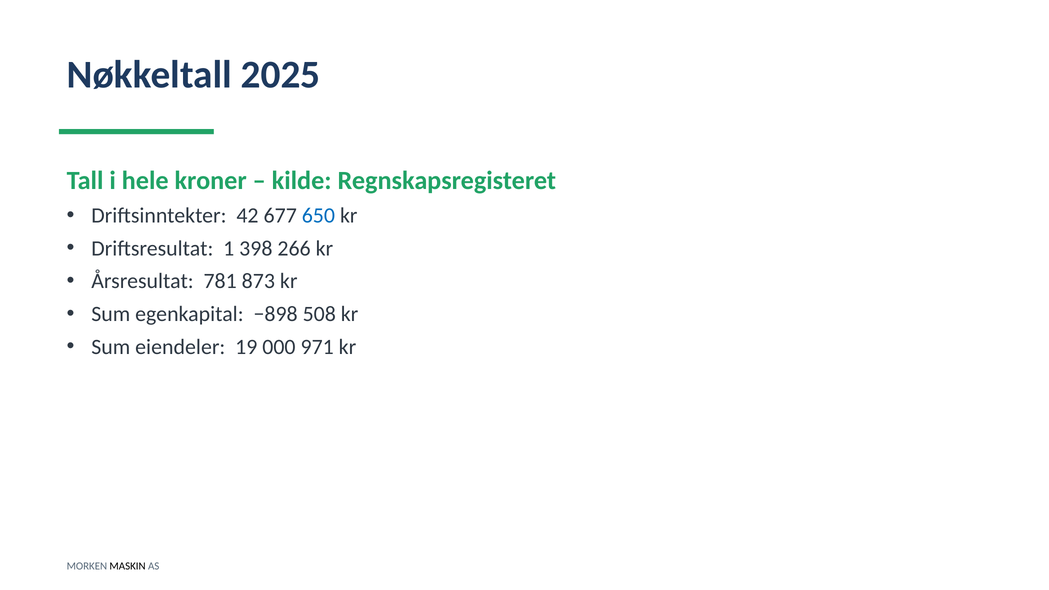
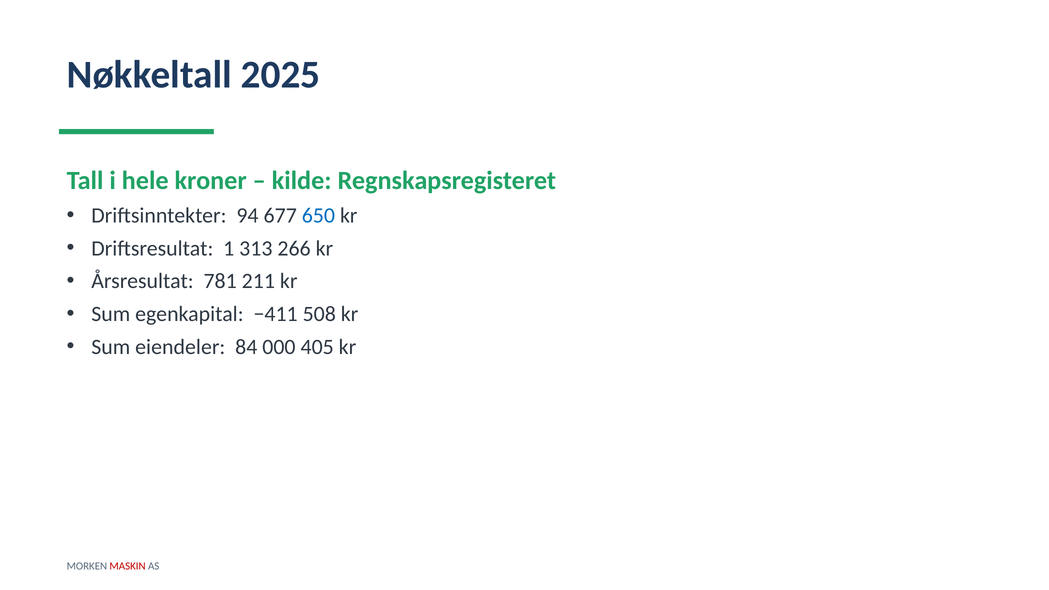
42: 42 -> 94
398: 398 -> 313
873: 873 -> 211
−898: −898 -> −411
19: 19 -> 84
971: 971 -> 405
MASKIN colour: black -> red
